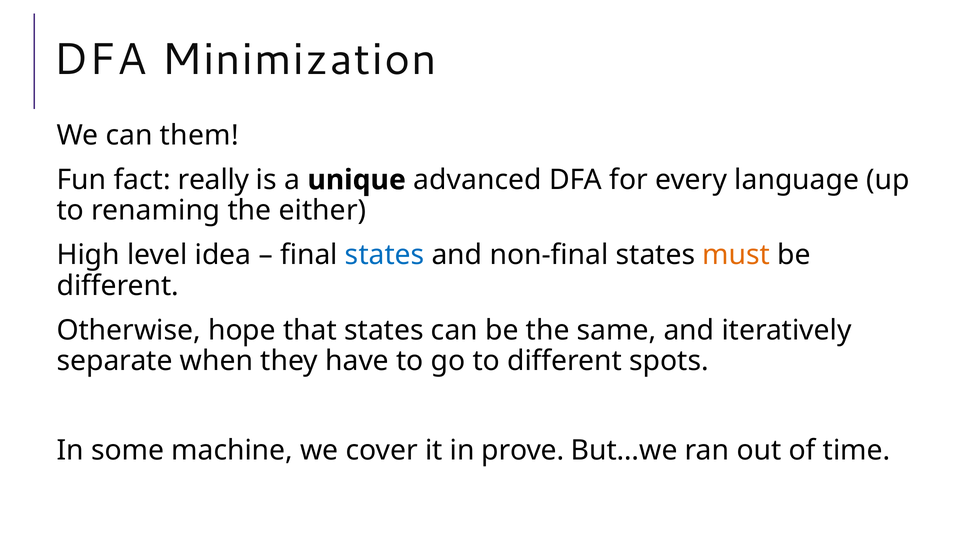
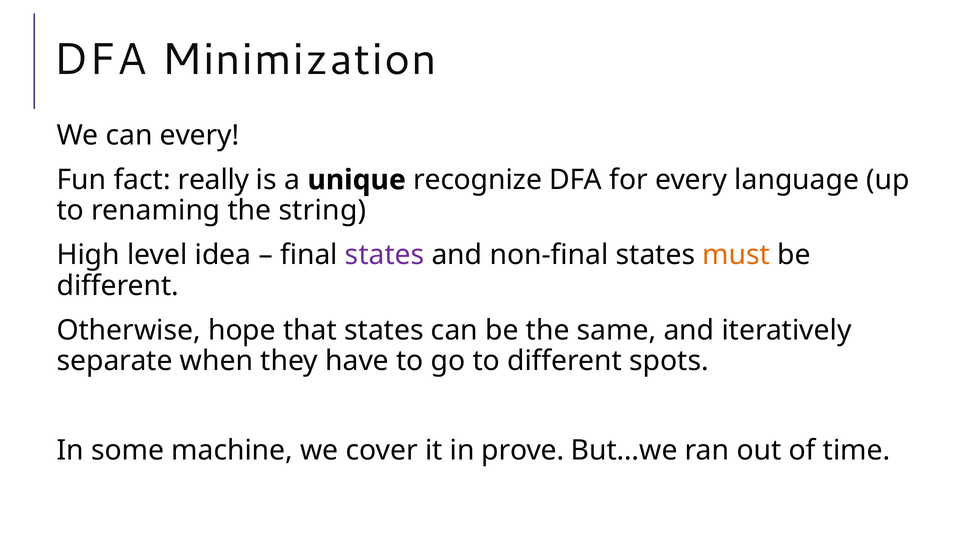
can them: them -> every
advanced: advanced -> recognize
either: either -> string
states at (385, 255) colour: blue -> purple
